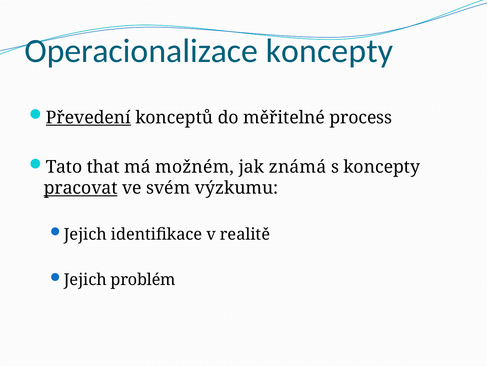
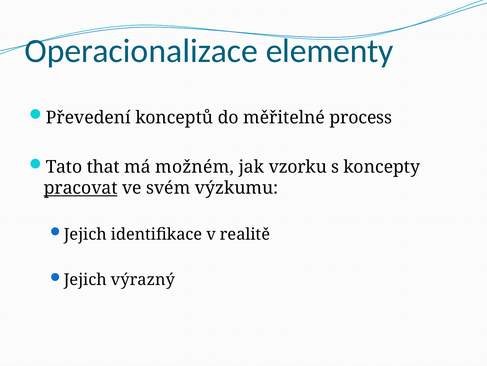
Operacionalizace koncepty: koncepty -> elementy
Převedení underline: present -> none
známá: známá -> vzorku
problém: problém -> výrazný
